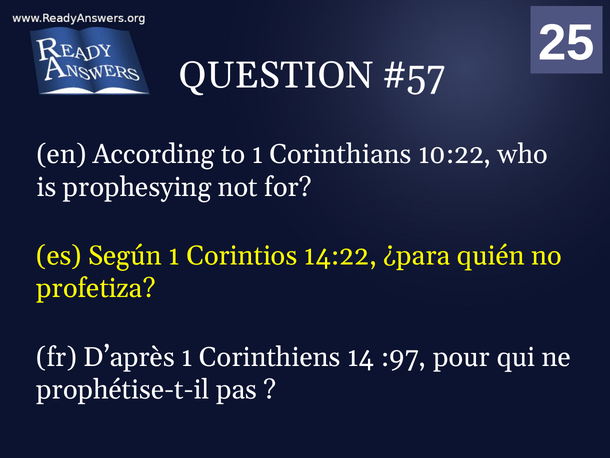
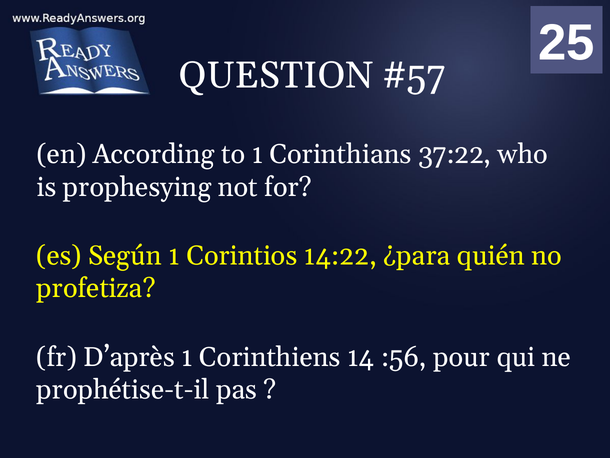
10:22: 10:22 -> 37:22
:97: :97 -> :56
